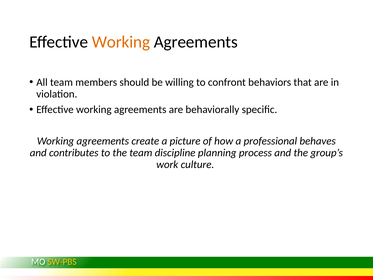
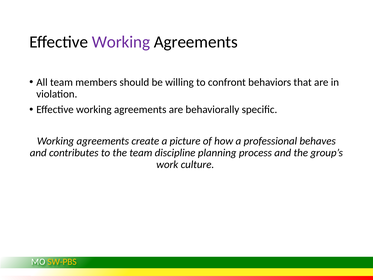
Working at (121, 42) colour: orange -> purple
